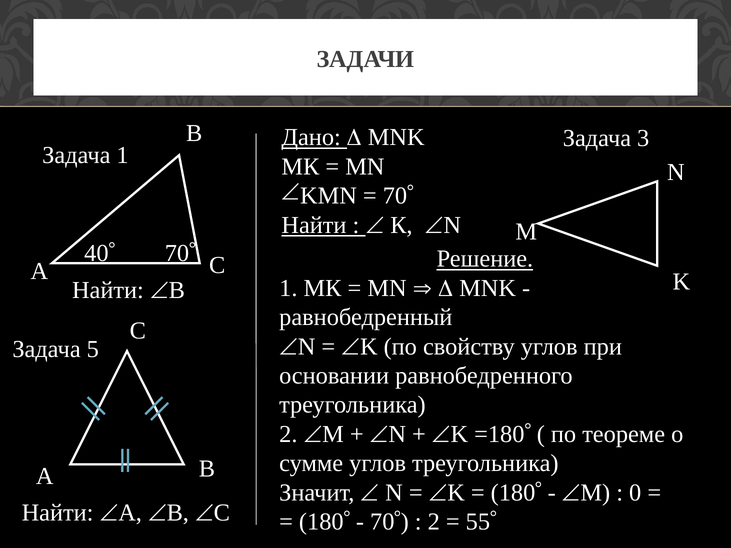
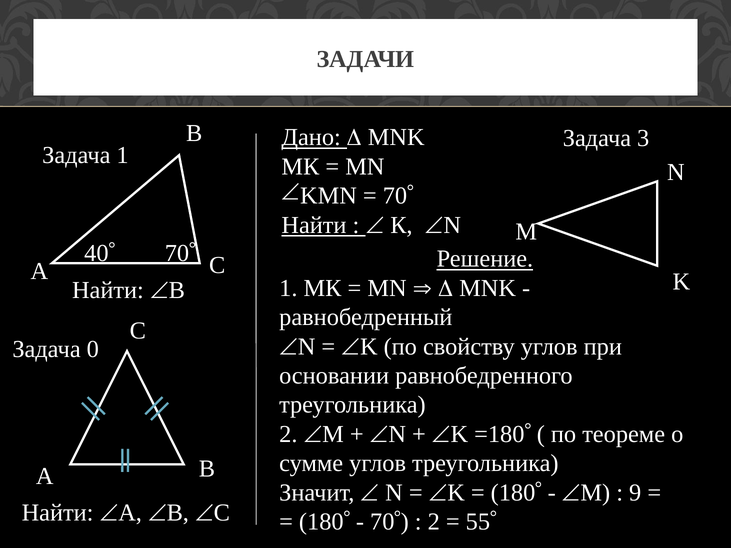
5: 5 -> 0
0: 0 -> 9
